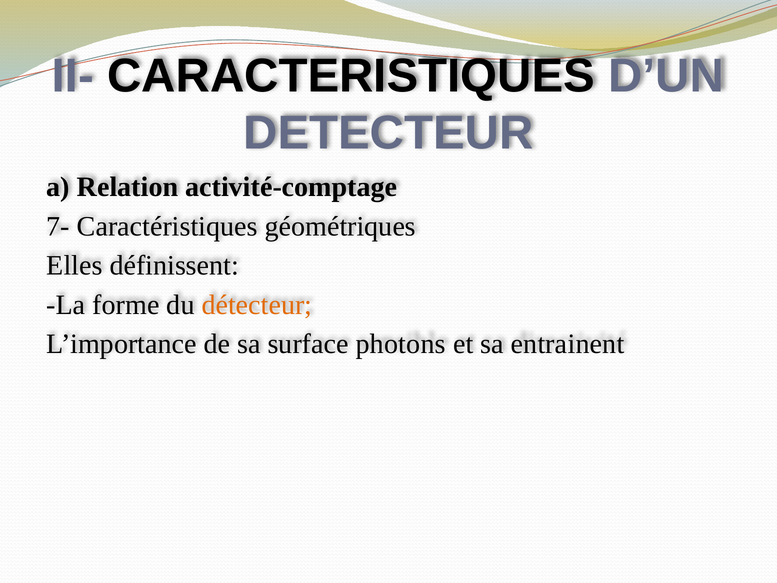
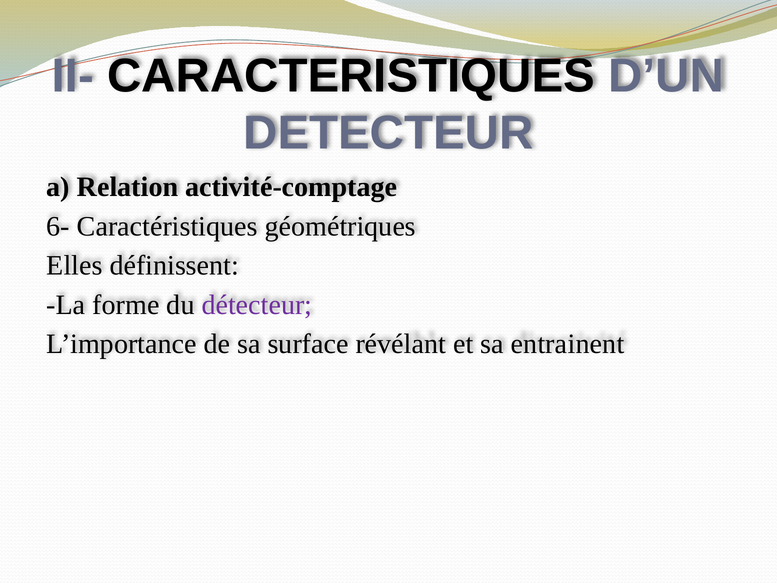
7-: 7- -> 6-
détecteur colour: orange -> purple
photons: photons -> révélant
